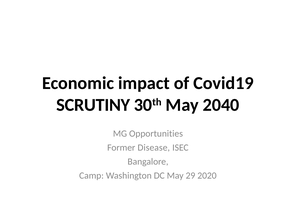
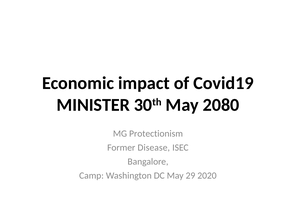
SCRUTINY: SCRUTINY -> MINISTER
2040: 2040 -> 2080
Opportunities: Opportunities -> Protectionism
